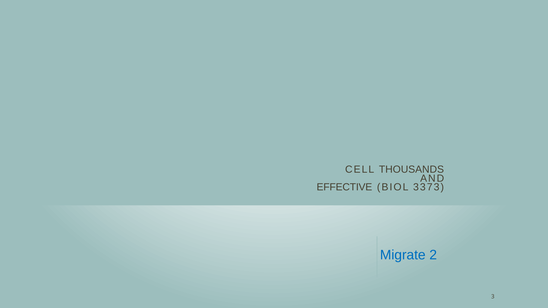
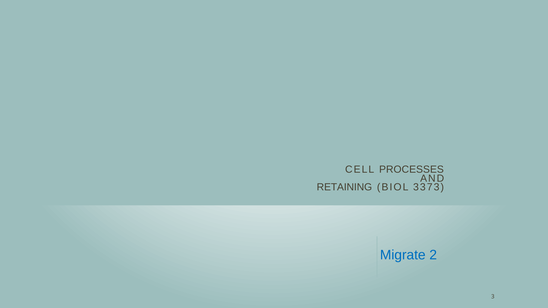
THOUSANDS: THOUSANDS -> PROCESSES
EFFECTIVE: EFFECTIVE -> RETAINING
